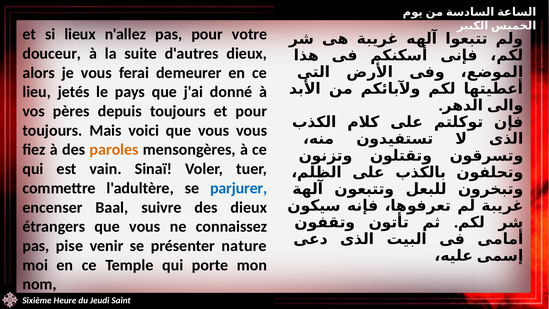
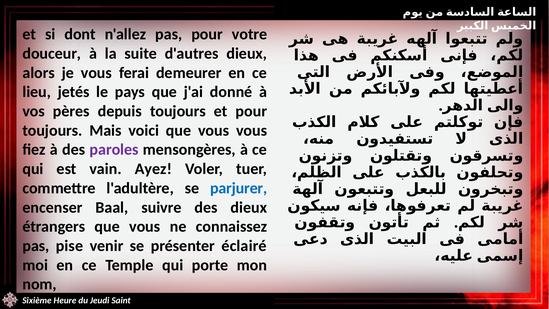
lieux: lieux -> dont
paroles colour: orange -> purple
Sinaï: Sinaï -> Ayez
nature: nature -> éclairé
